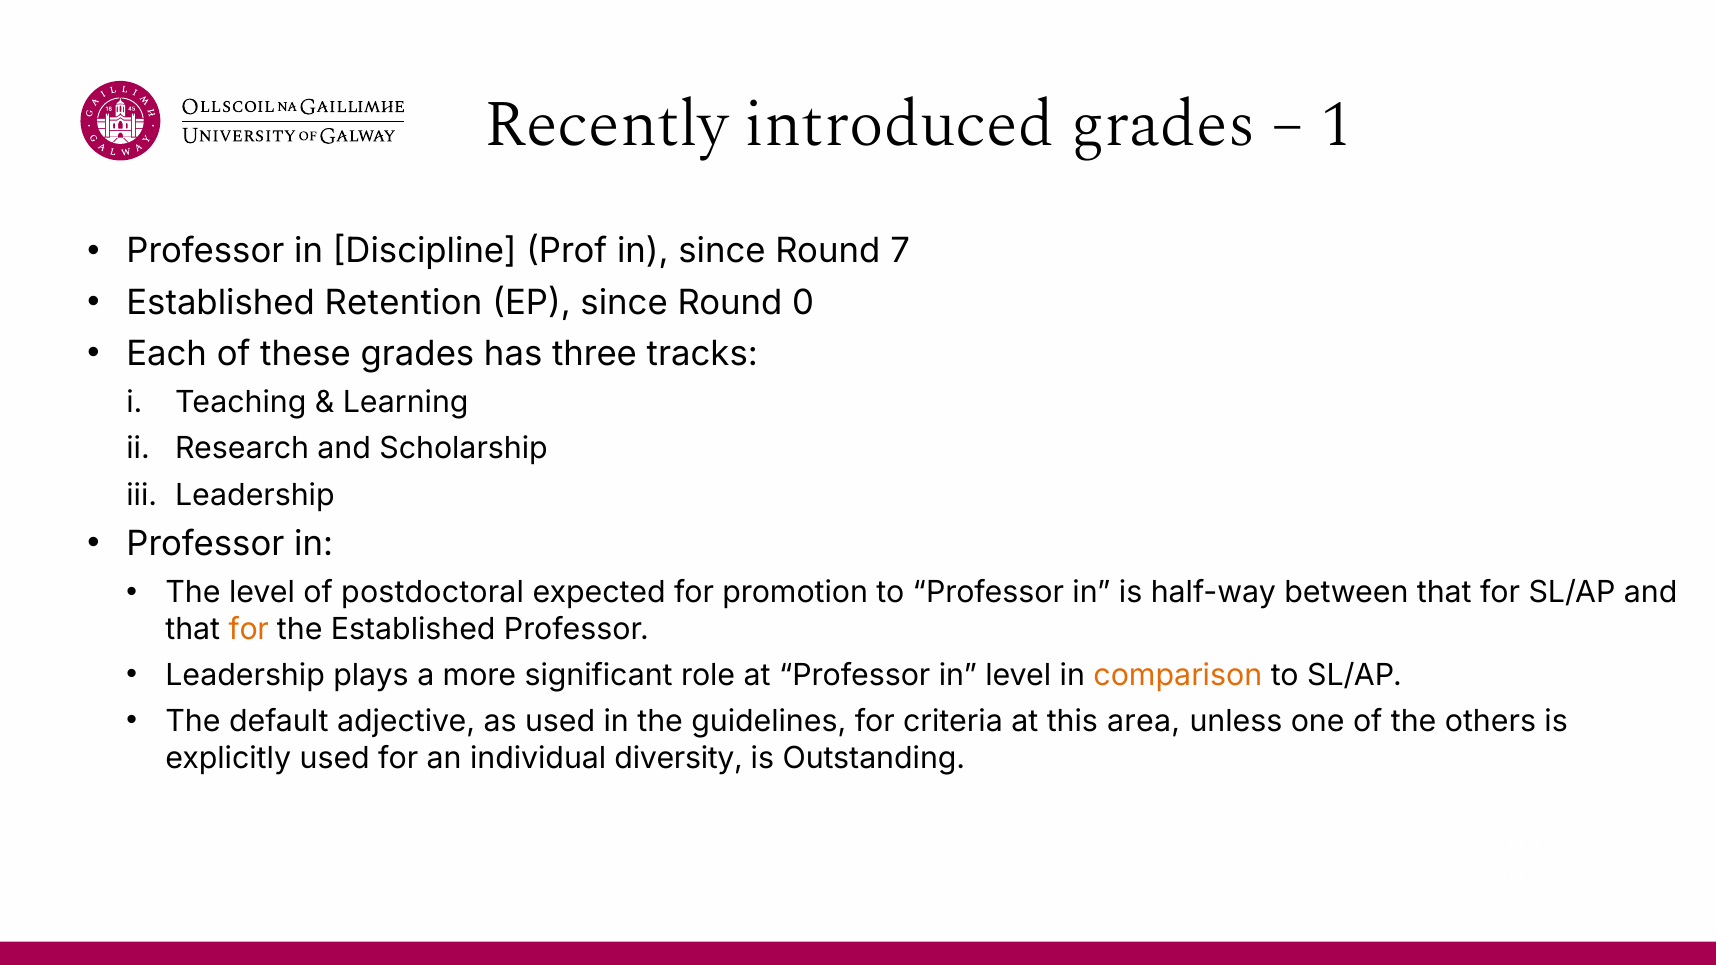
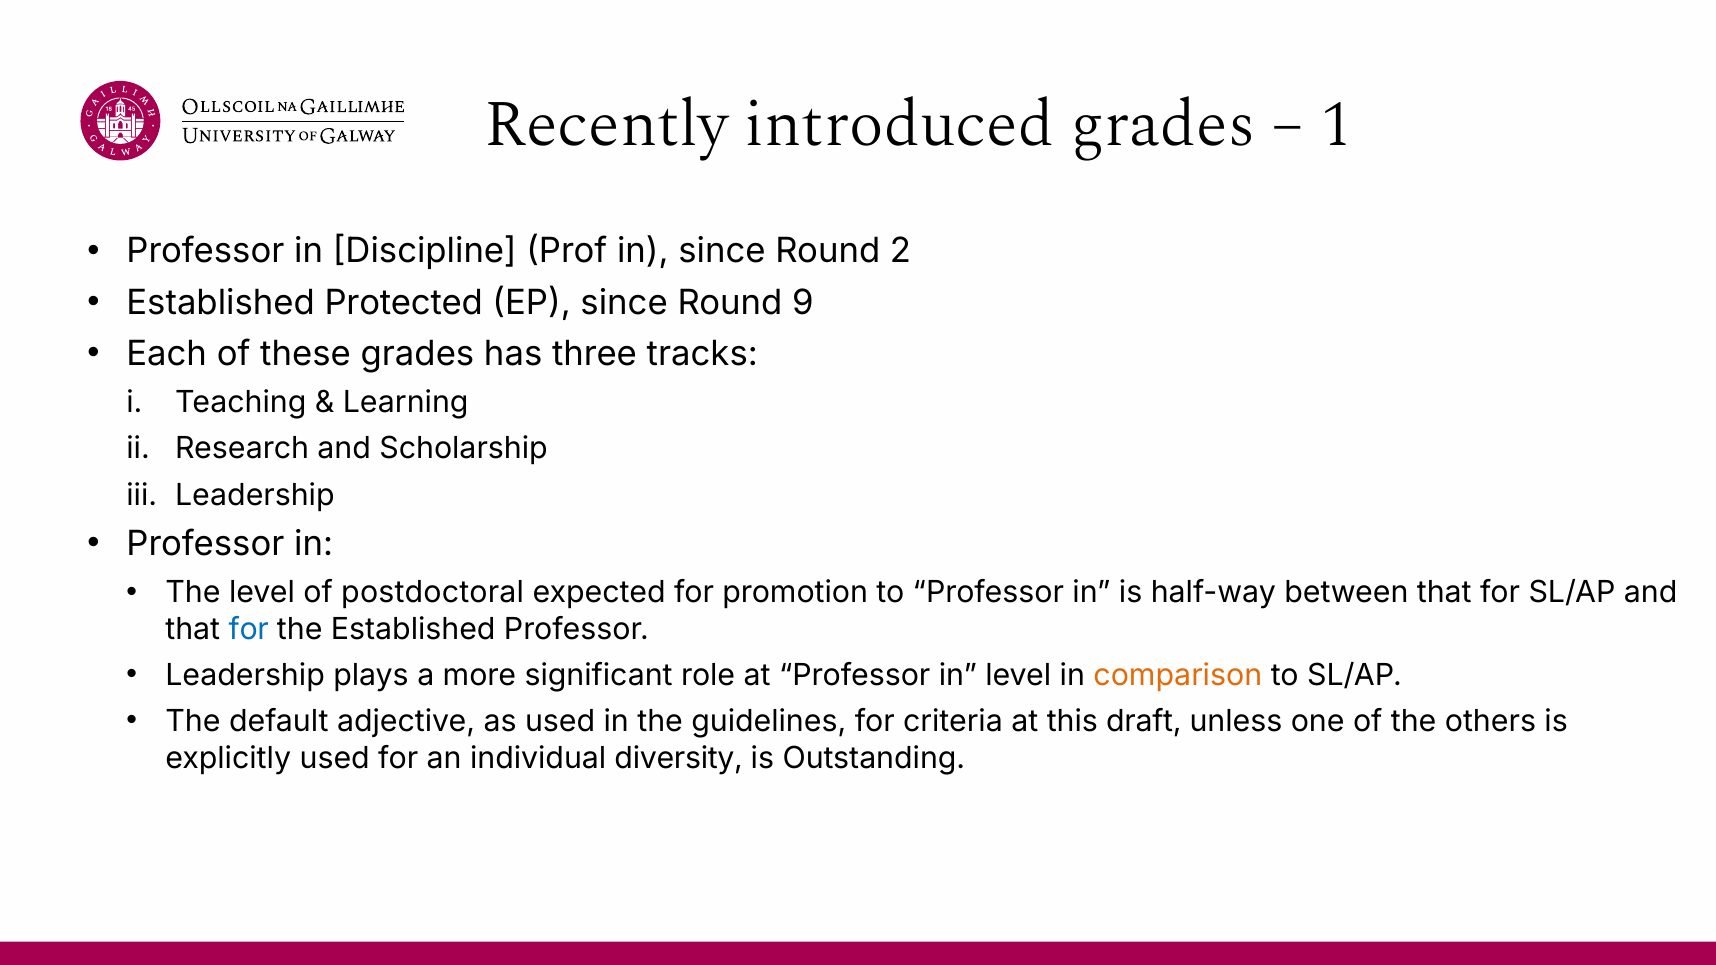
7: 7 -> 2
Retention: Retention -> Protected
0: 0 -> 9
for at (249, 629) colour: orange -> blue
area: area -> draft
